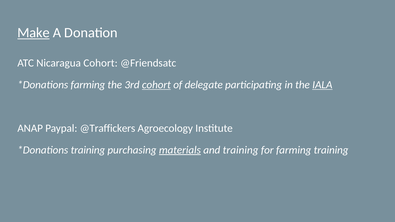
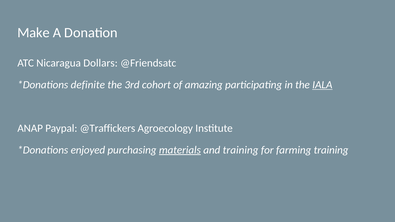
Make underline: present -> none
Nicaragua Cohort: Cohort -> Dollars
farming at (88, 85): farming -> definite
cohort at (156, 85) underline: present -> none
delegate: delegate -> amazing
training at (88, 150): training -> enjoyed
